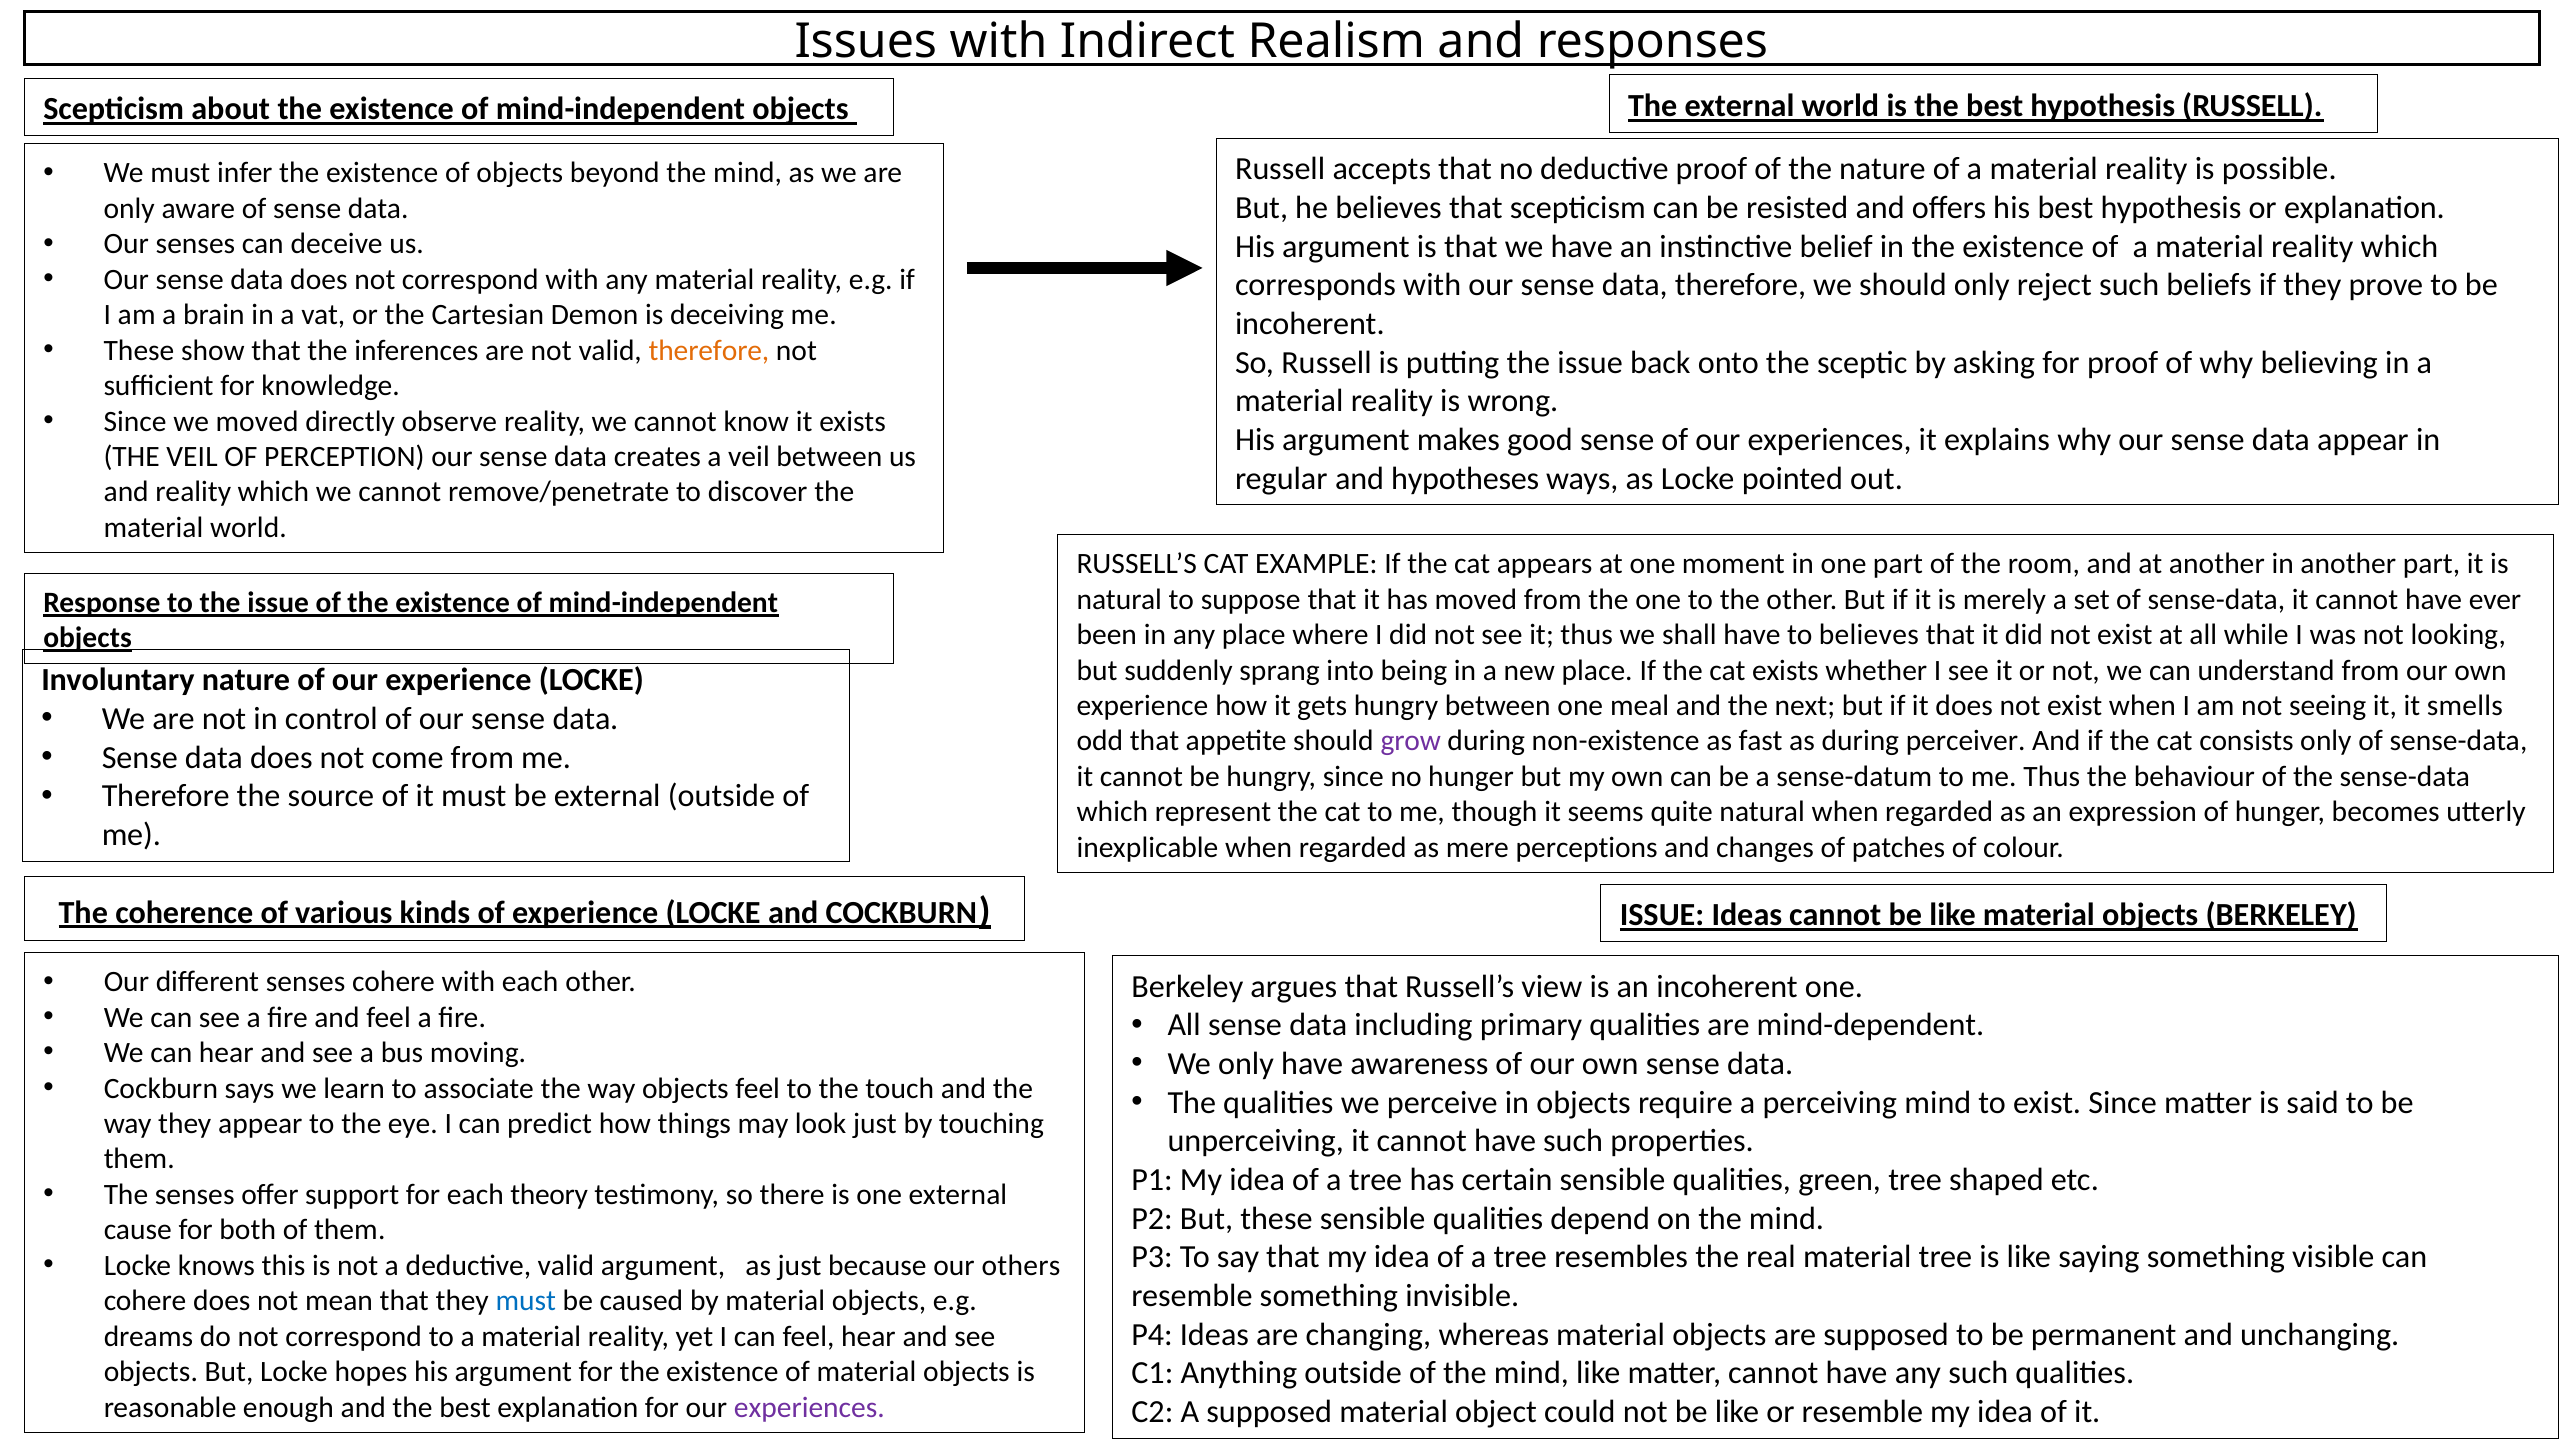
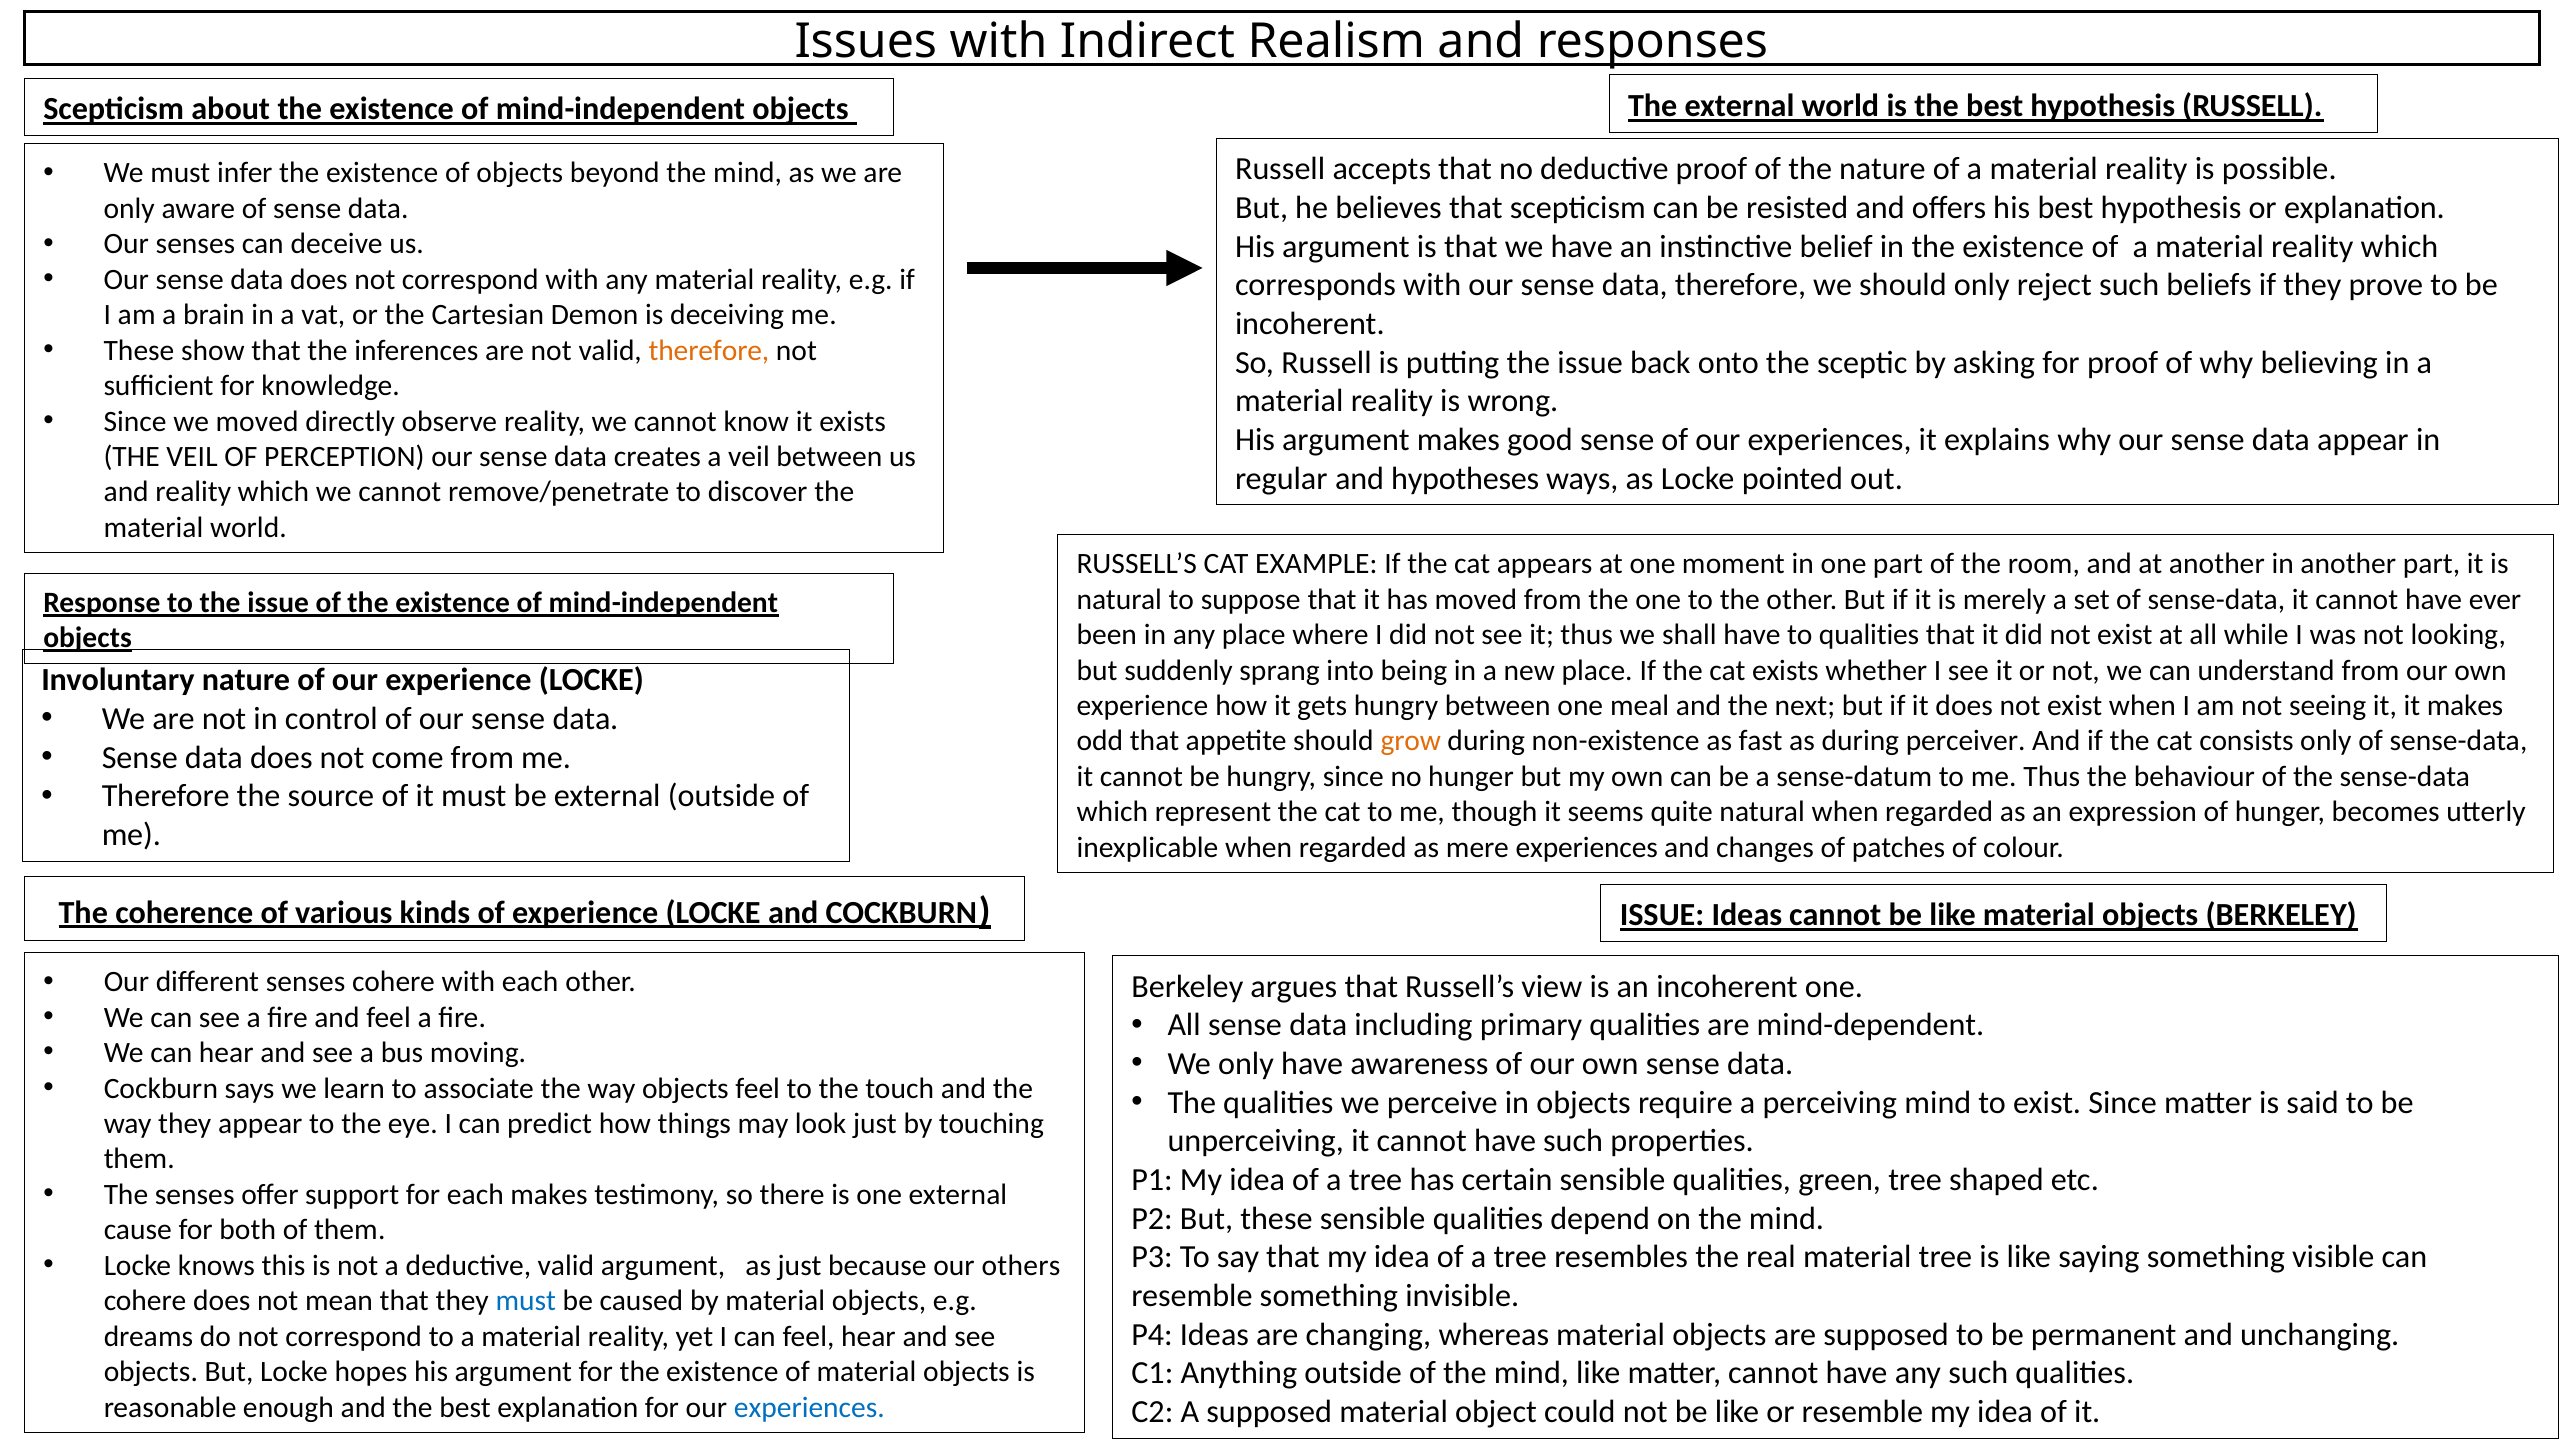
to believes: believes -> qualities
it smells: smells -> makes
grow colour: purple -> orange
mere perceptions: perceptions -> experiences
each theory: theory -> makes
experiences at (809, 1407) colour: purple -> blue
